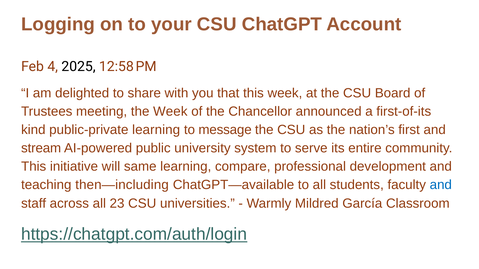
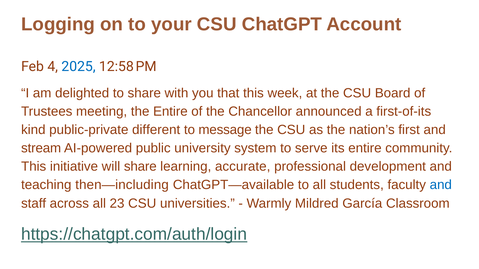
2025 colour: black -> blue
the Week: Week -> Entire
public-private learning: learning -> different
will same: same -> share
compare: compare -> accurate
